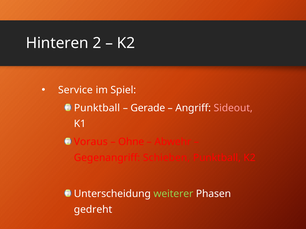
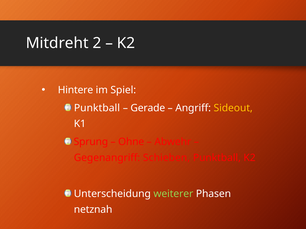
Hinteren: Hinteren -> Mitdreht
Service: Service -> Hintere
Sideout colour: pink -> yellow
Voraus: Voraus -> Sprung
gedreht: gedreht -> netznah
